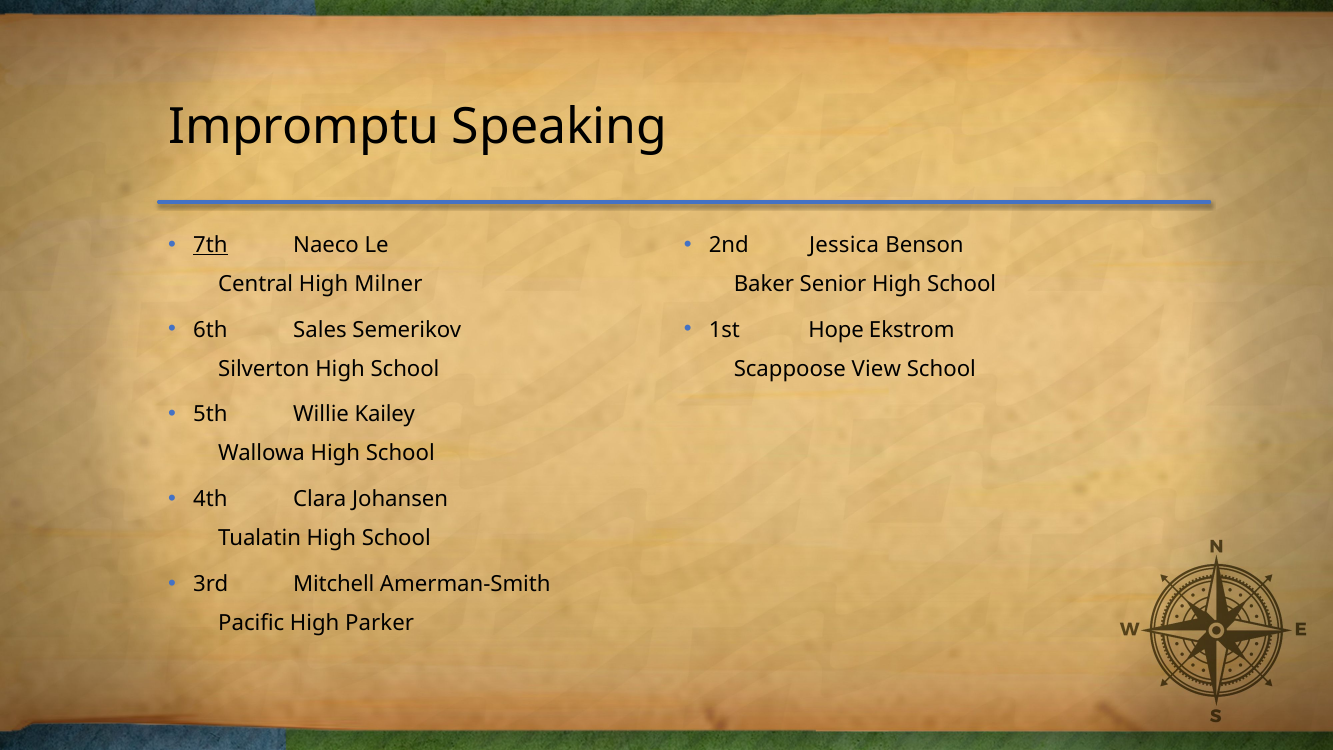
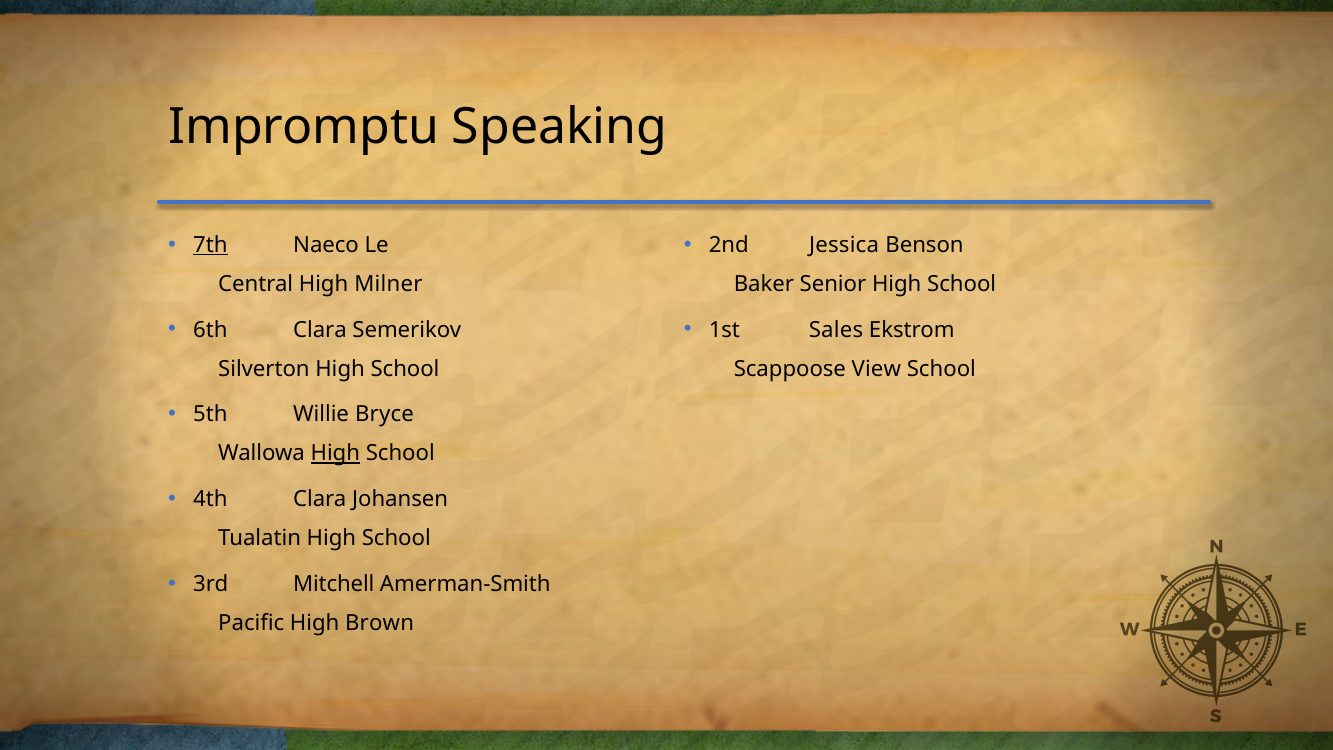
6th Sales: Sales -> Clara
Hope: Hope -> Sales
Kailey: Kailey -> Bryce
High at (335, 453) underline: none -> present
Parker: Parker -> Brown
